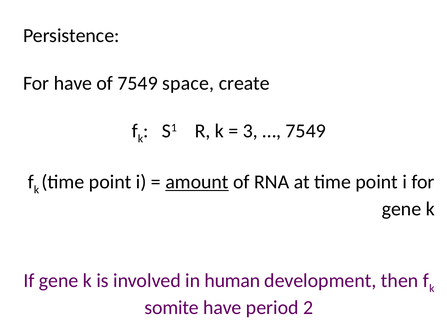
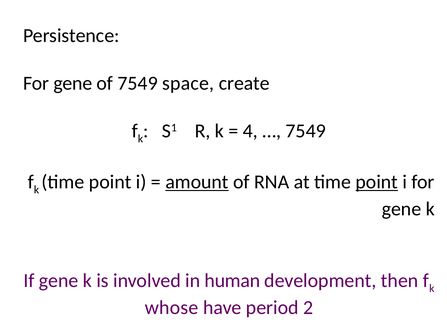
have at (73, 83): have -> gene
3: 3 -> 4
point at (377, 182) underline: none -> present
somite: somite -> whose
